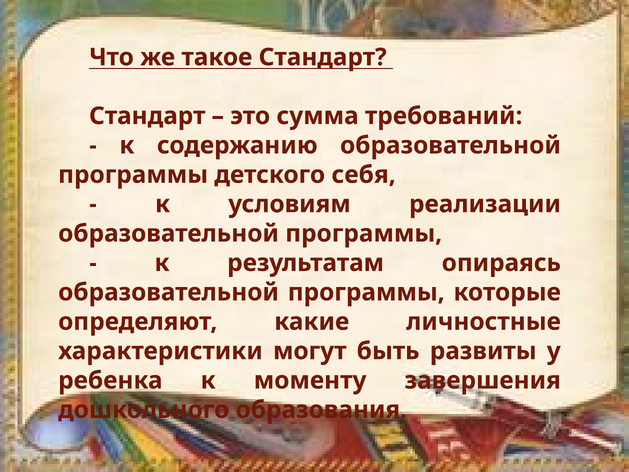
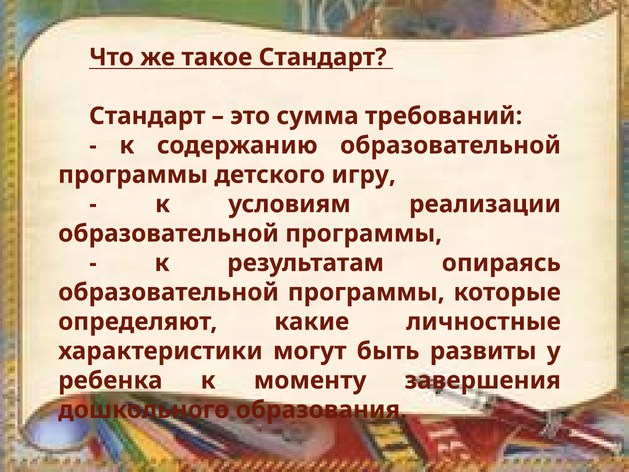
себя: себя -> игру
